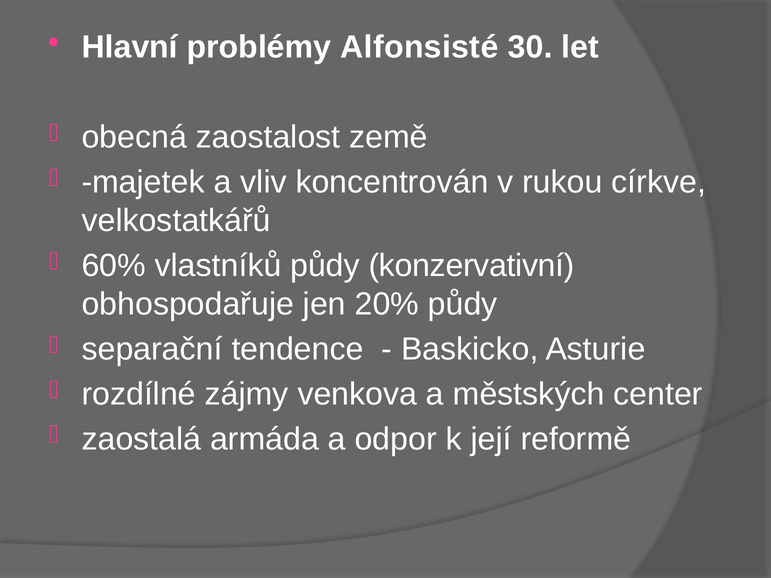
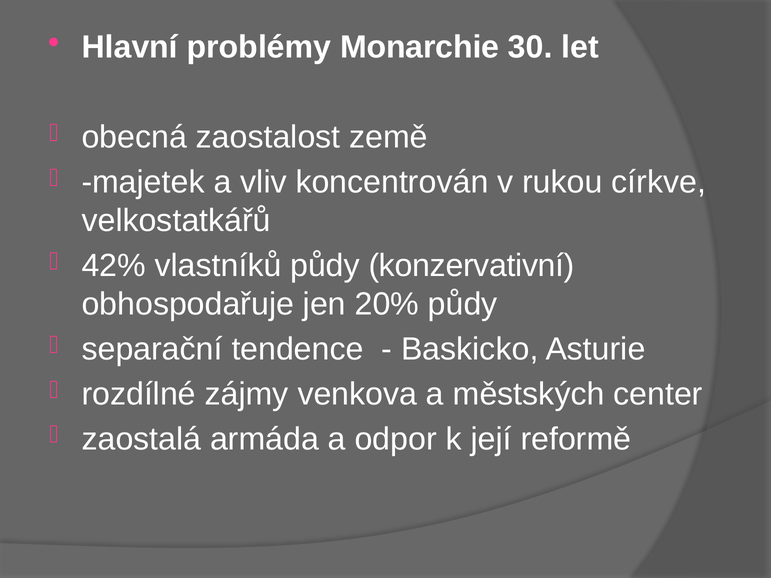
Alfonsisté: Alfonsisté -> Monarchie
60%: 60% -> 42%
